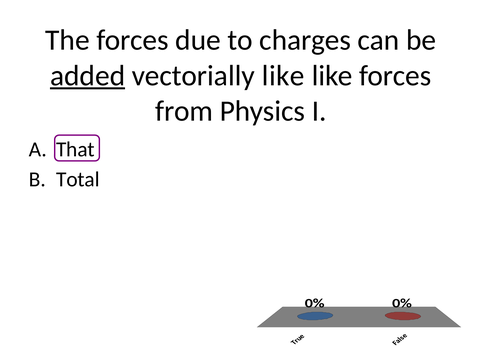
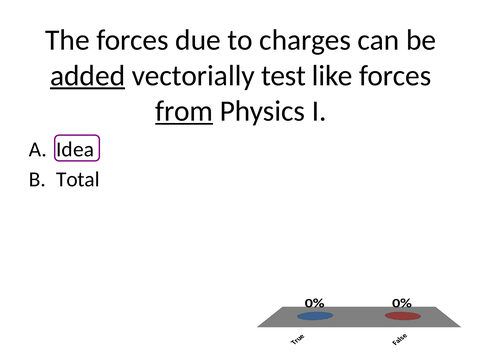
vectorially like: like -> test
from underline: none -> present
That: That -> Idea
